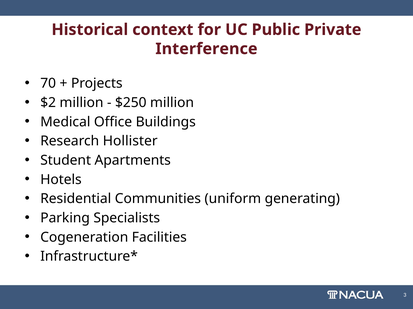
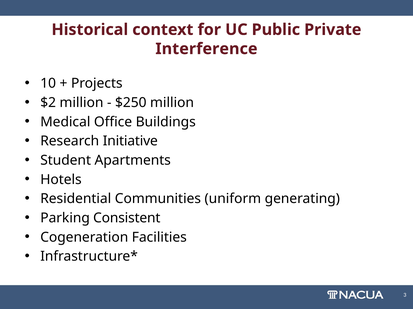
70: 70 -> 10
Hollister: Hollister -> Initiative
Specialists: Specialists -> Consistent
